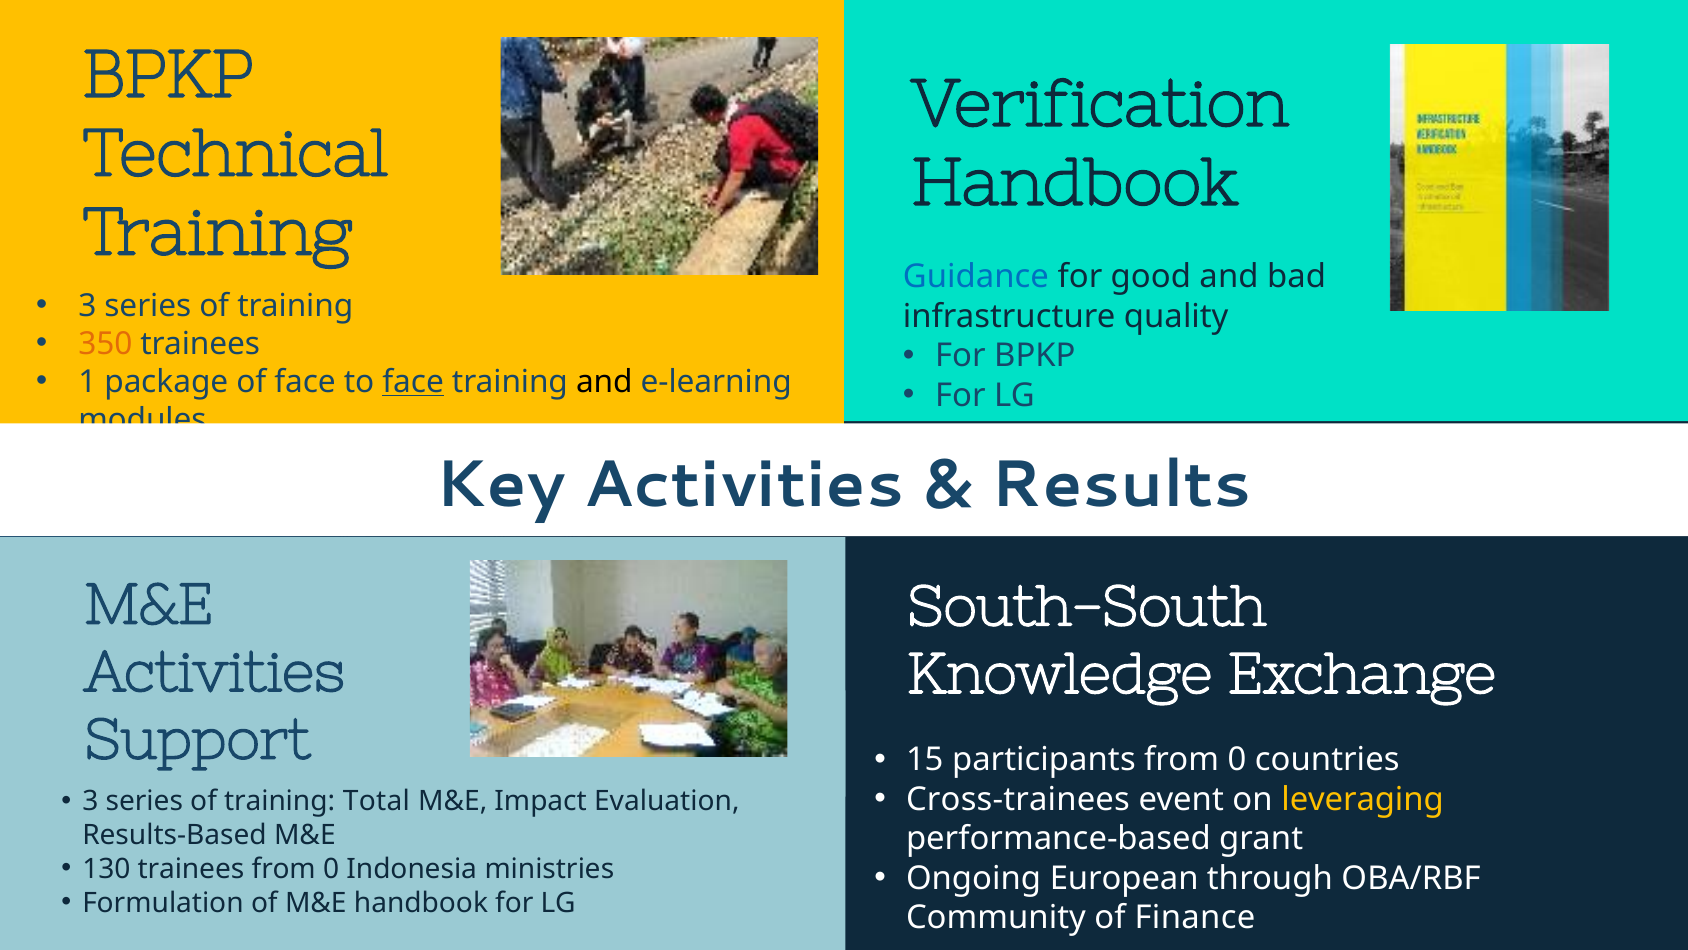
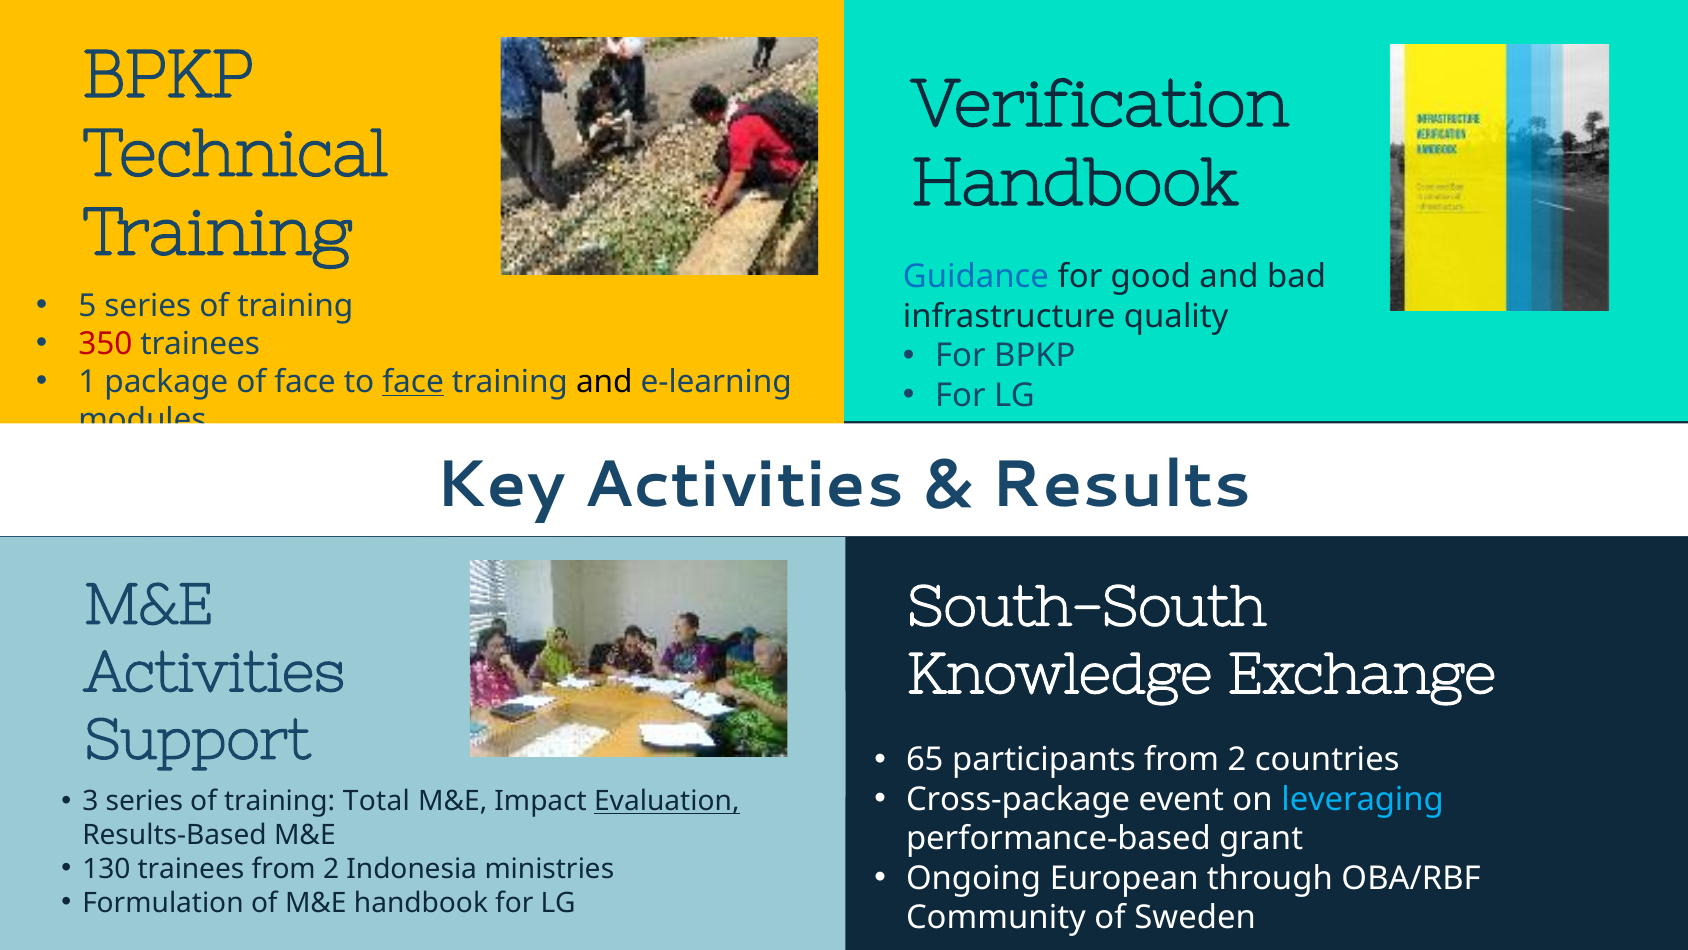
3 at (87, 306): 3 -> 5
350 colour: orange -> red
15: 15 -> 65
participants from 0: 0 -> 2
Cross-trainees: Cross-trainees -> Cross-package
leveraging colour: yellow -> light blue
Evaluation underline: none -> present
trainees from 0: 0 -> 2
Finance: Finance -> Sweden
